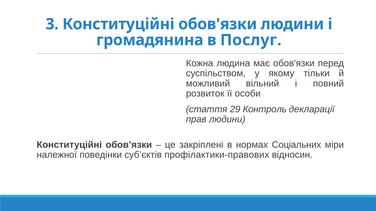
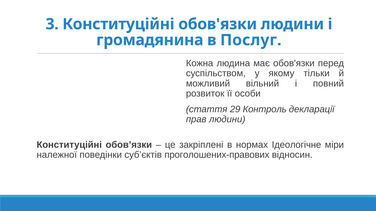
Соціальних: Соціальних -> Ідеологічне
профілактики-правових: профілактики-правових -> проголошених-правових
